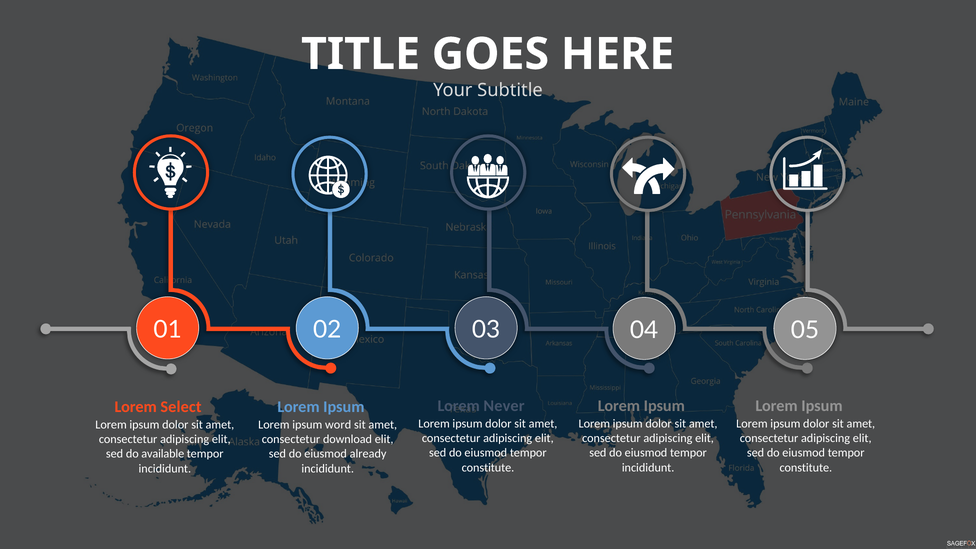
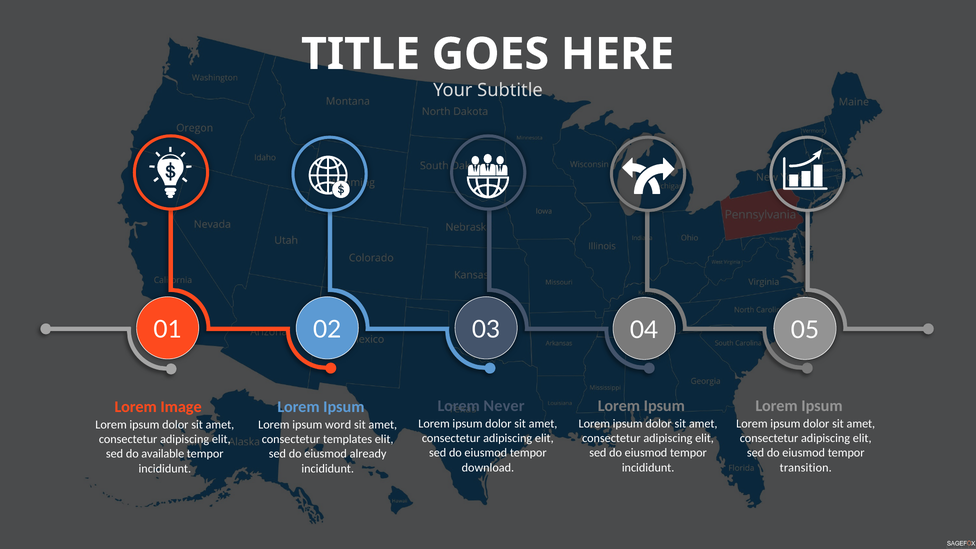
Select: Select -> Image
download: download -> templates
constitute at (488, 468): constitute -> download
constitute at (806, 468): constitute -> transition
